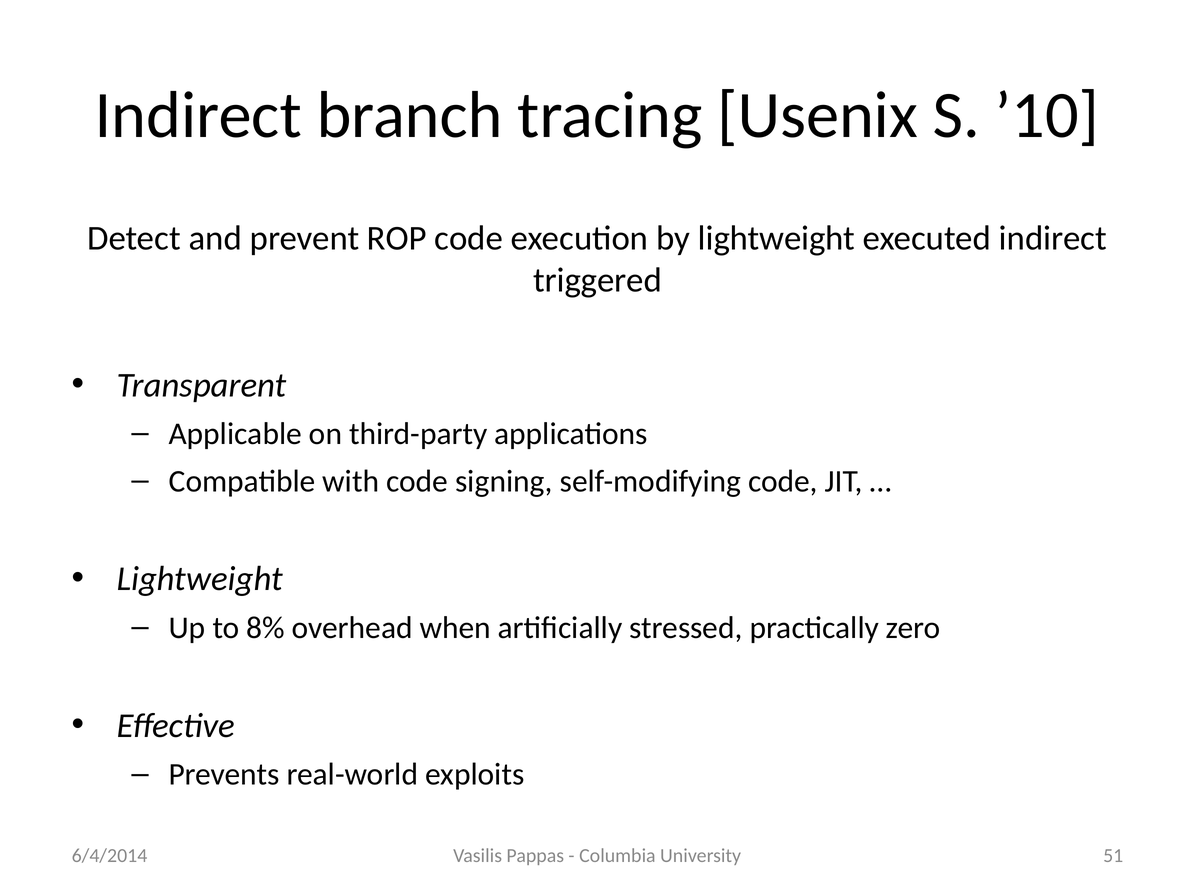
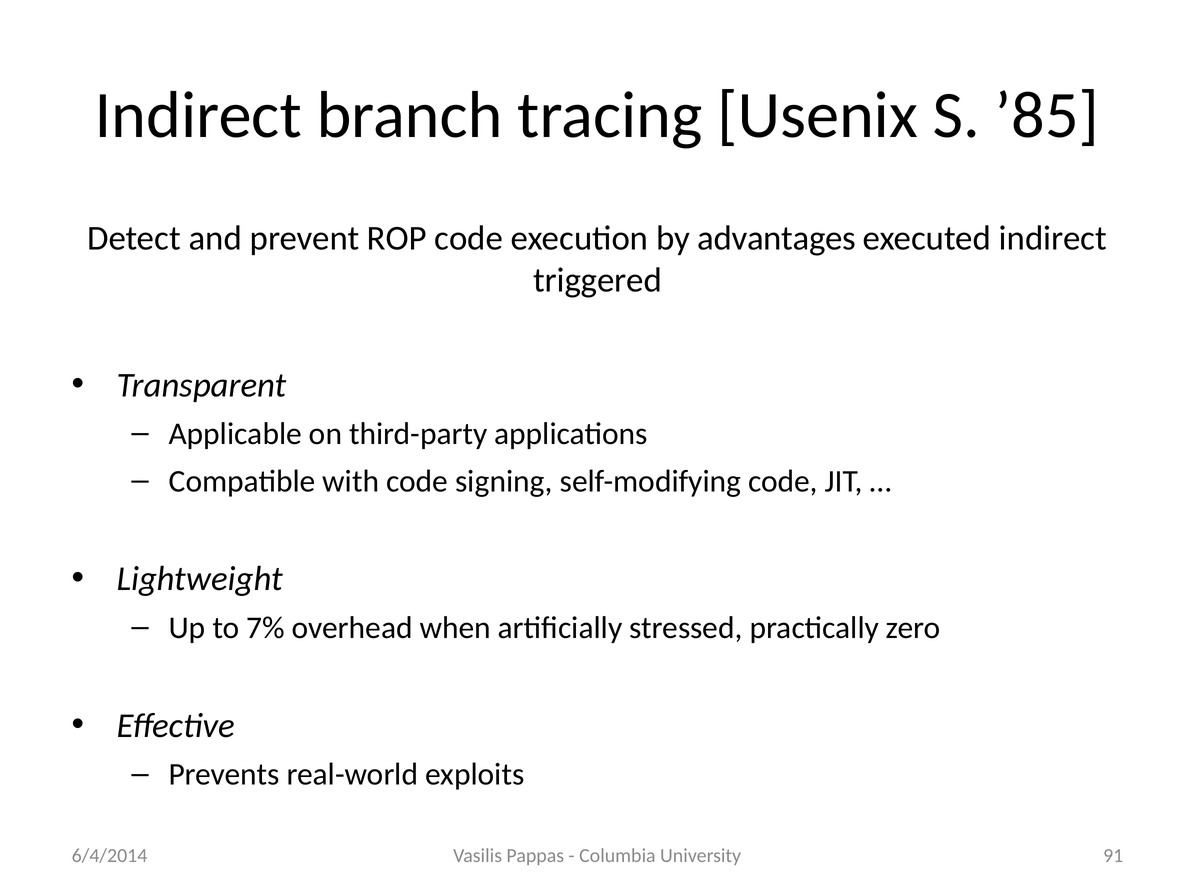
’10: ’10 -> ’85
by lightweight: lightweight -> advantages
8%: 8% -> 7%
51: 51 -> 91
